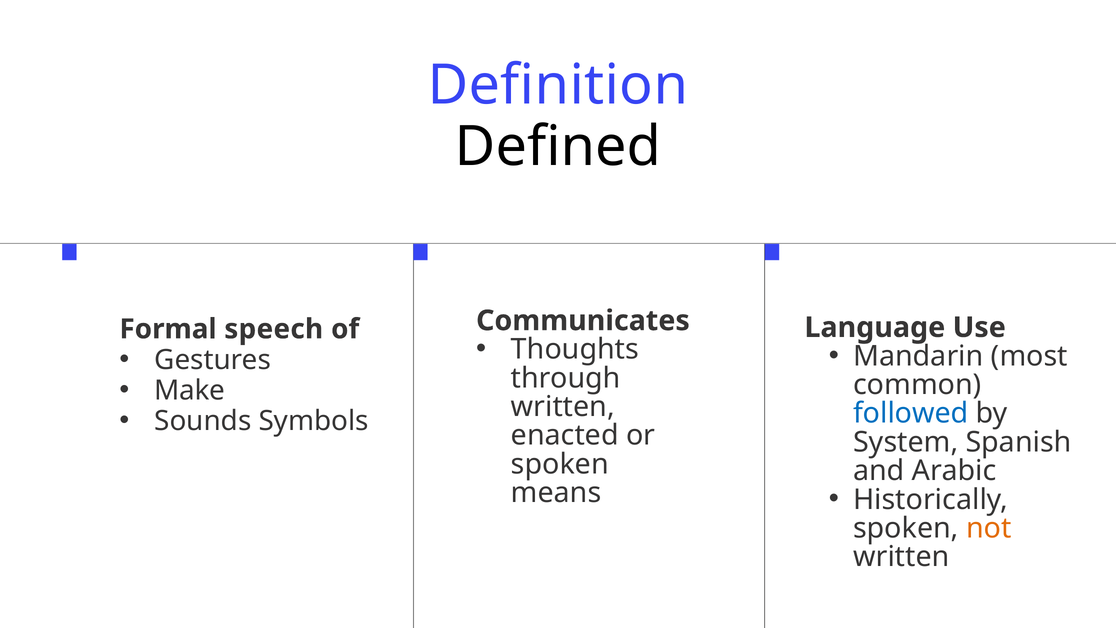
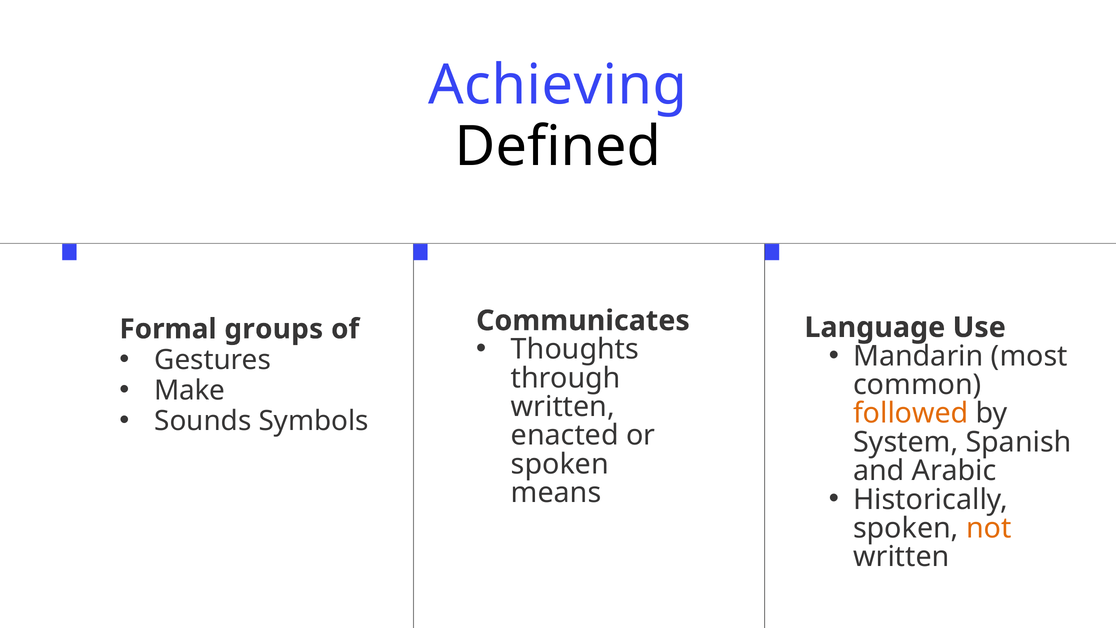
Definition: Definition -> Achieving
speech: speech -> groups
followed colour: blue -> orange
